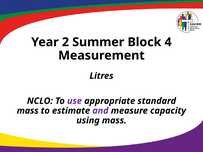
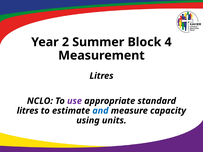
mass at (28, 111): mass -> litres
and colour: purple -> blue
using mass: mass -> units
